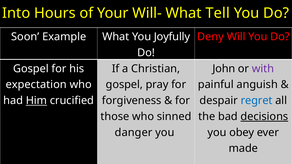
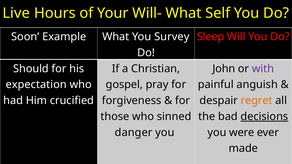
Into: Into -> Live
Tell: Tell -> Self
Joyfully: Joyfully -> Survey
Deny: Deny -> Sleep
Gospel at (31, 69): Gospel -> Should
Him underline: present -> none
regret colour: blue -> orange
obey: obey -> were
